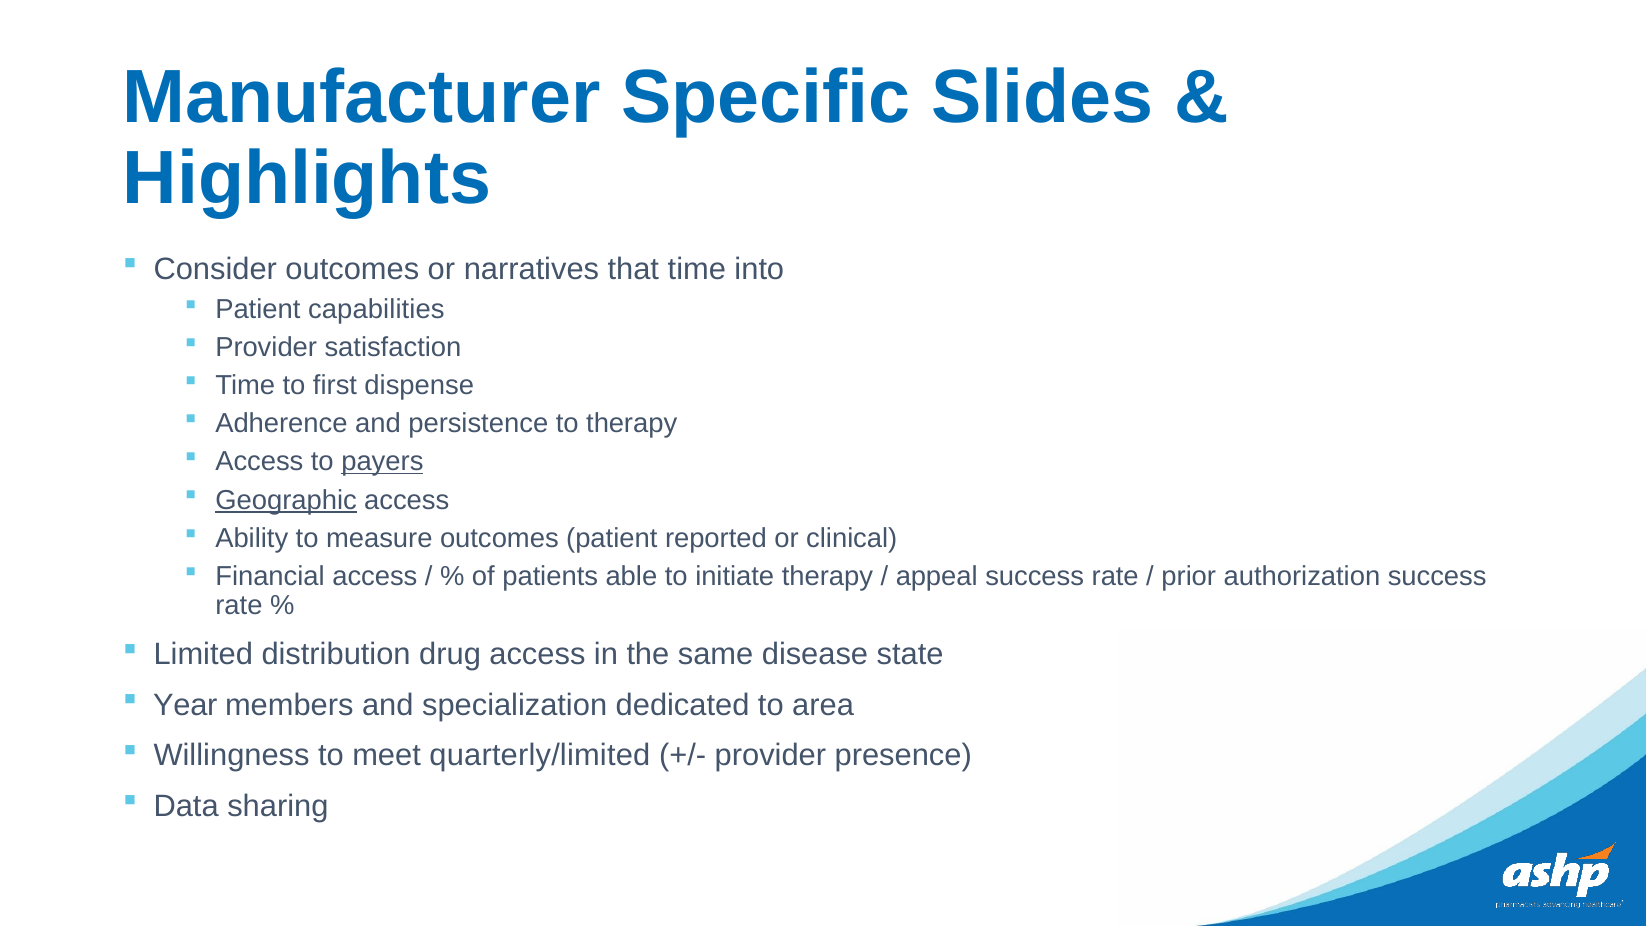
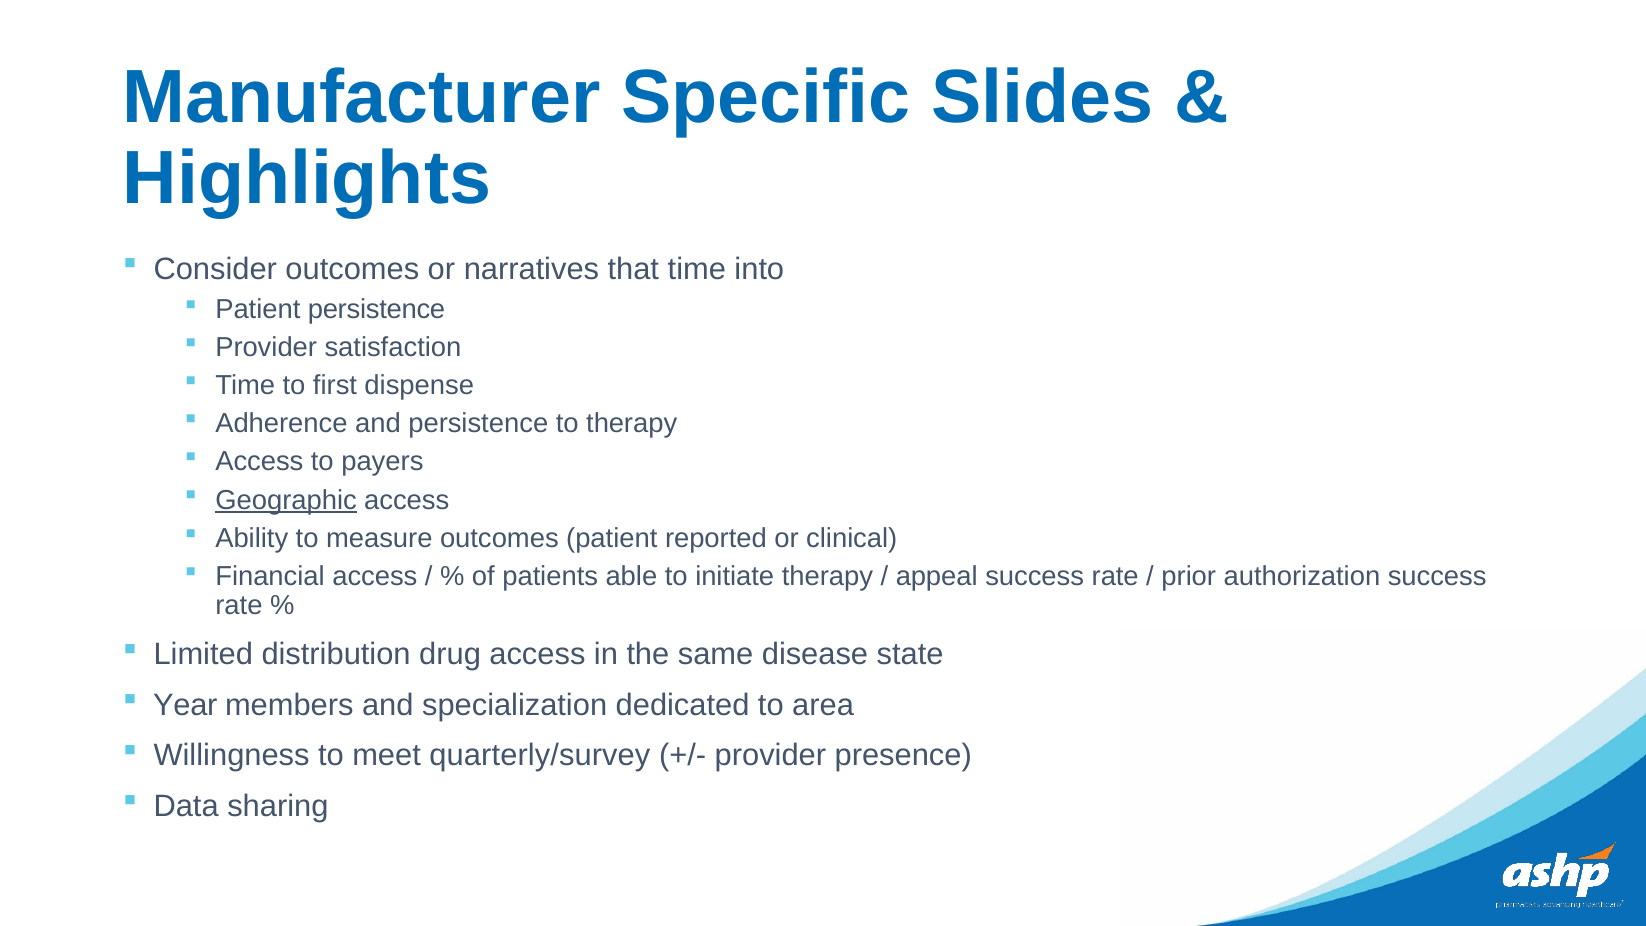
Patient capabilities: capabilities -> persistence
payers underline: present -> none
quarterly/limited: quarterly/limited -> quarterly/survey
